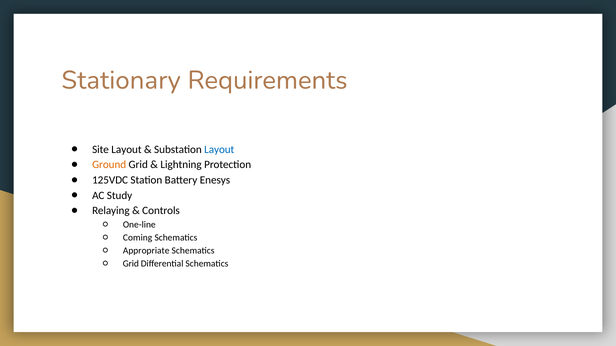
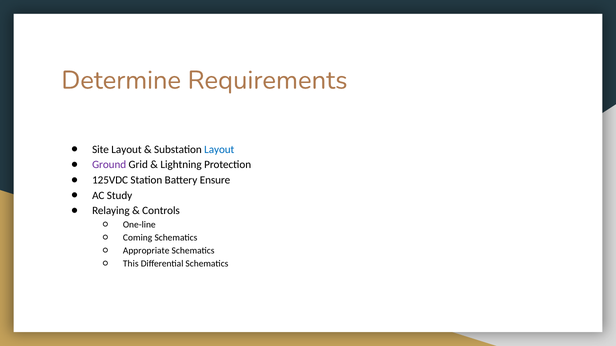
Stationary: Stationary -> Determine
Ground colour: orange -> purple
Enesys: Enesys -> Ensure
Grid at (131, 264): Grid -> This
